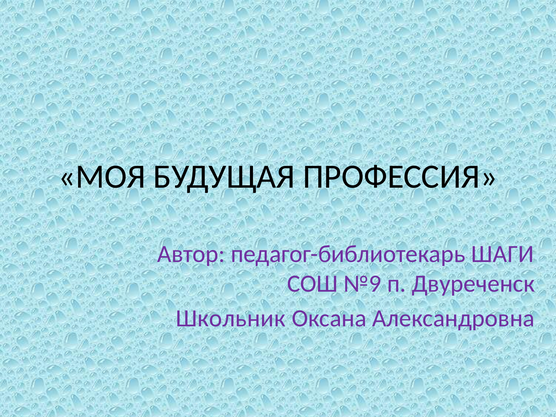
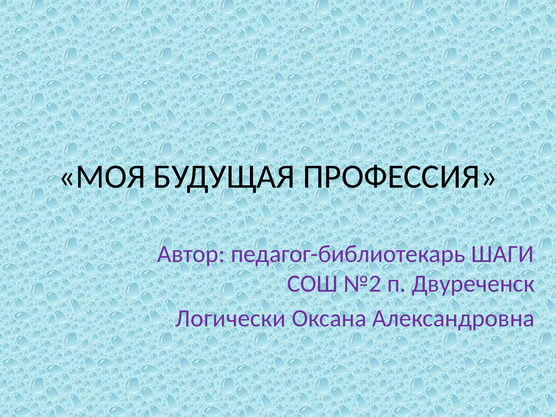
№9: №9 -> №2
Школьник: Школьник -> Логически
